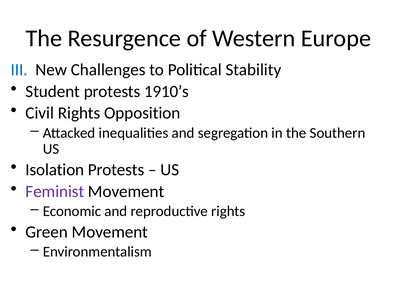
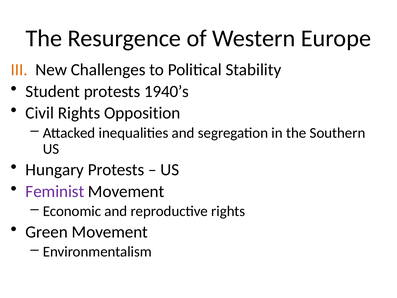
III colour: blue -> orange
1910’s: 1910’s -> 1940’s
Isolation: Isolation -> Hungary
